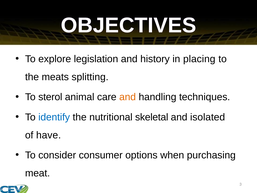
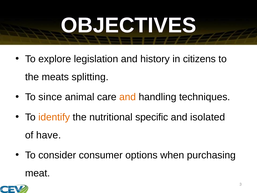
placing: placing -> citizens
sterol: sterol -> since
identify colour: blue -> orange
skeletal: skeletal -> specific
